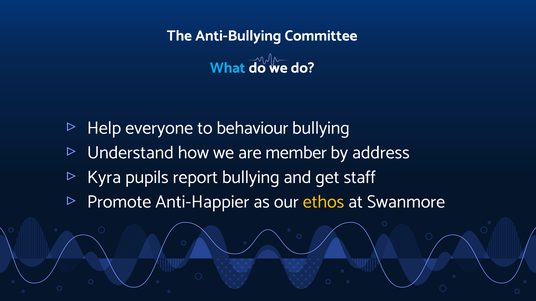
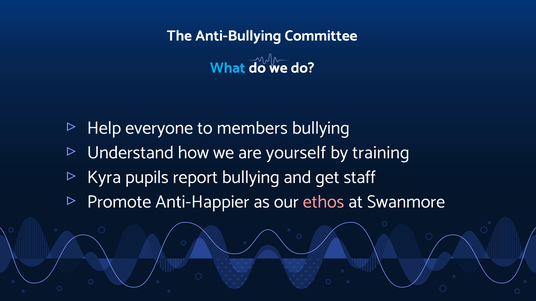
behaviour: behaviour -> members
member: member -> yourself
address: address -> training
ethos colour: yellow -> pink
